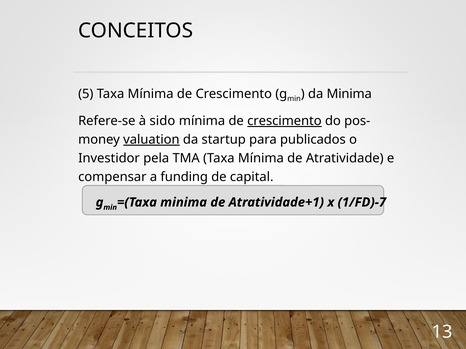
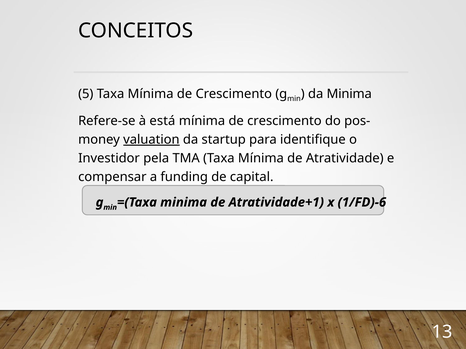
sido: sido -> está
crescimento at (284, 121) underline: present -> none
publicados: publicados -> identifique
1/FD)-7: 1/FD)-7 -> 1/FD)-6
